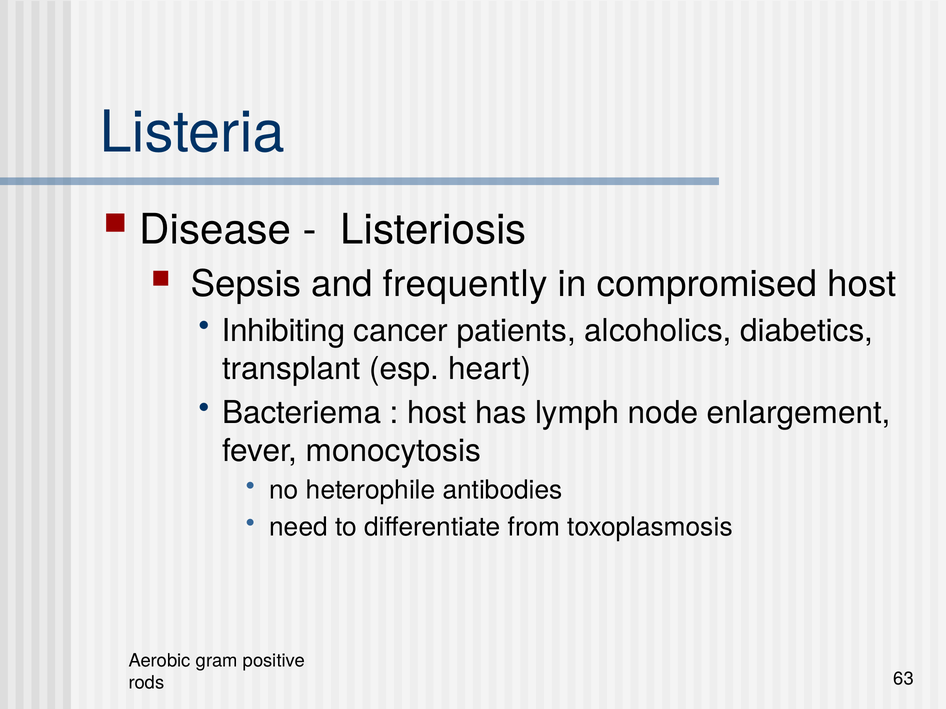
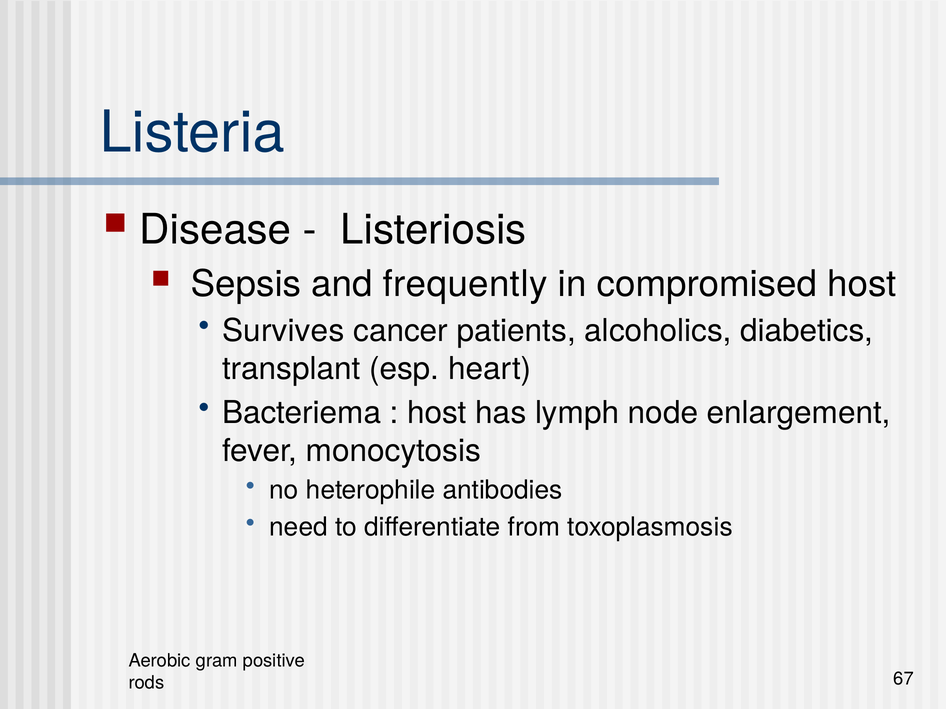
Inhibiting: Inhibiting -> Survives
63: 63 -> 67
